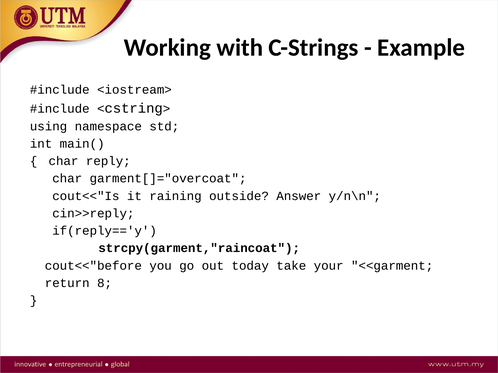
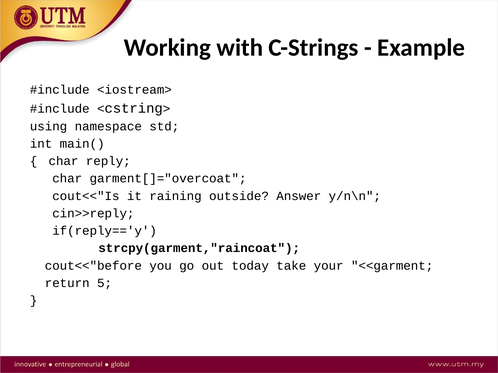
8: 8 -> 5
